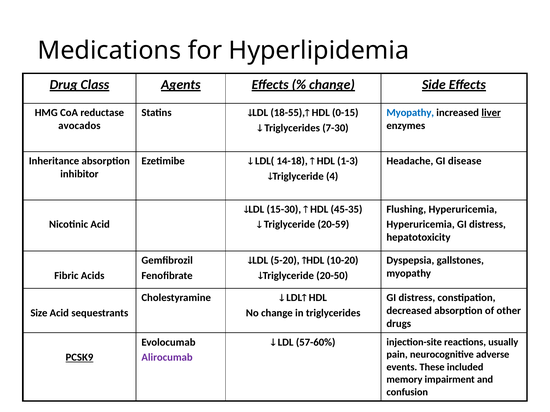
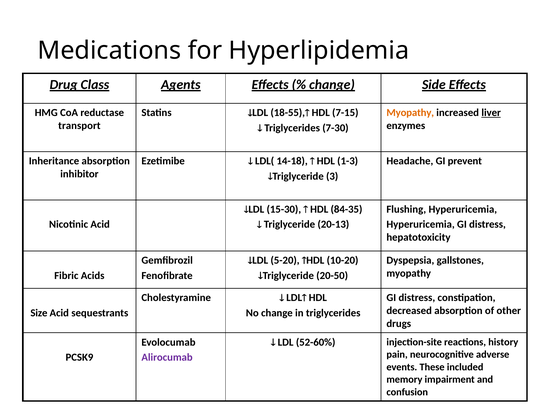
0-15: 0-15 -> 7-15
Myopathy at (410, 113) colour: blue -> orange
avocados: avocados -> transport
disease: disease -> prevent
4: 4 -> 3
45-35: 45-35 -> 84-35
20-59: 20-59 -> 20-13
57-60%: 57-60% -> 52-60%
usually: usually -> history
PCSK9 underline: present -> none
